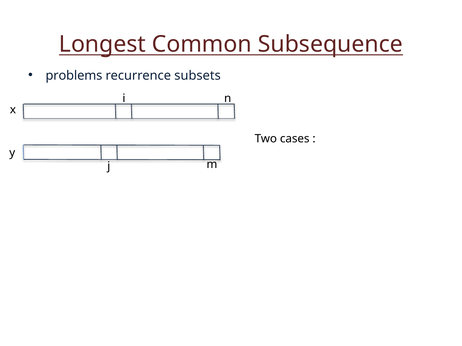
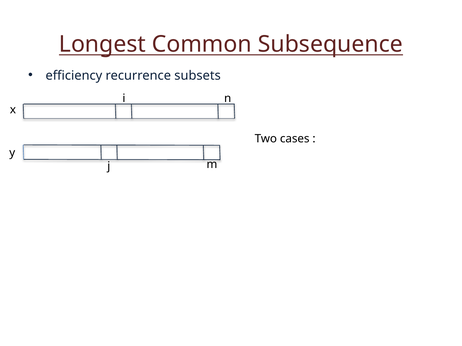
problems: problems -> efficiency
